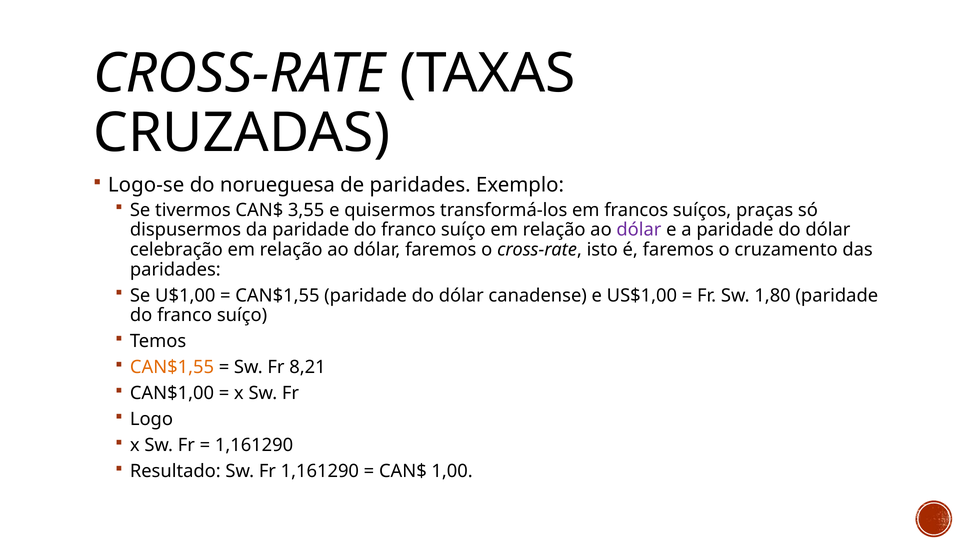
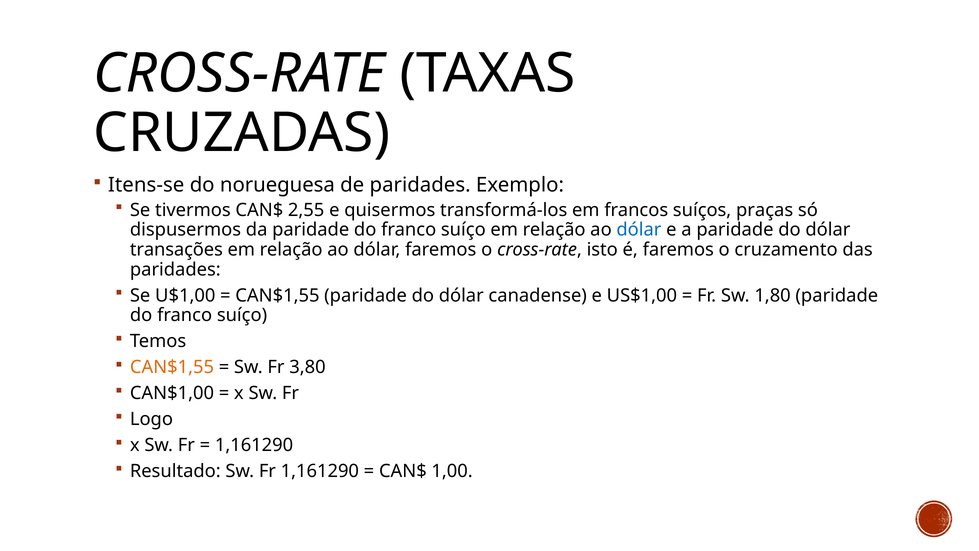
Logo-se: Logo-se -> Itens-se
3,55: 3,55 -> 2,55
dólar at (639, 230) colour: purple -> blue
celebração: celebração -> transações
8,21: 8,21 -> 3,80
